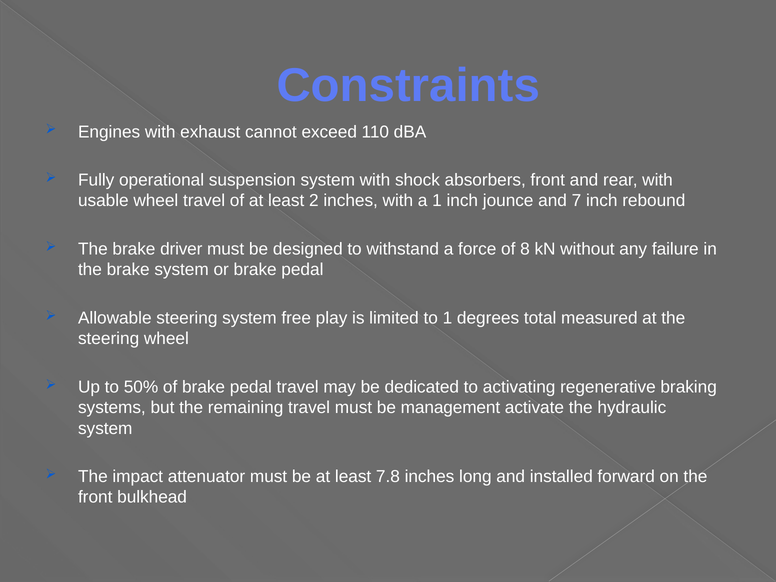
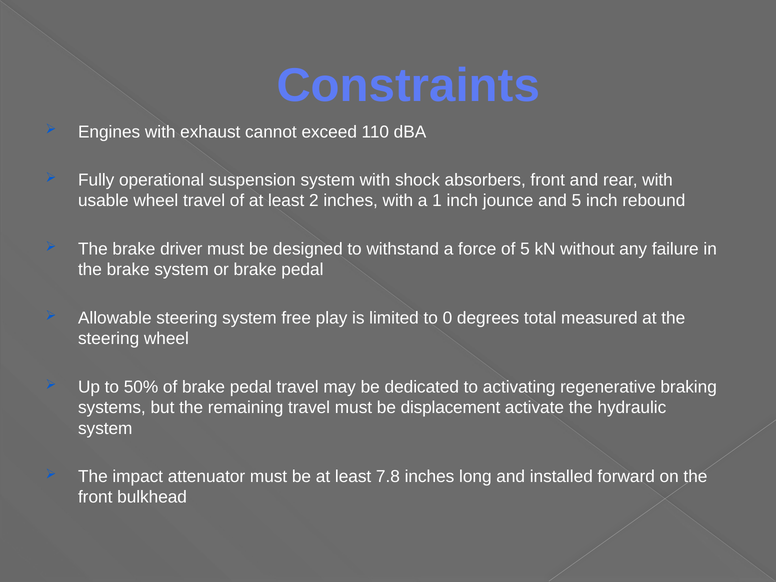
and 7: 7 -> 5
of 8: 8 -> 5
to 1: 1 -> 0
management: management -> displacement
